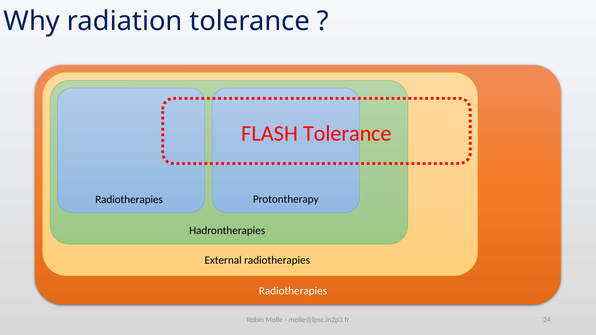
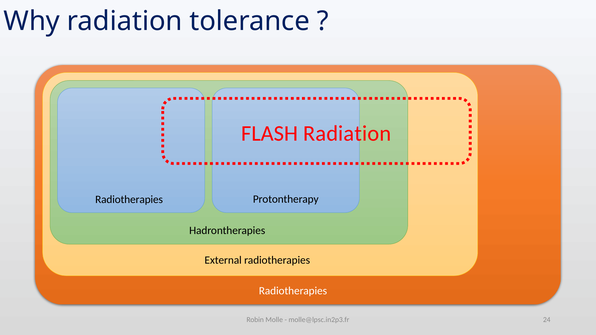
FLASH Tolerance: Tolerance -> Radiation
